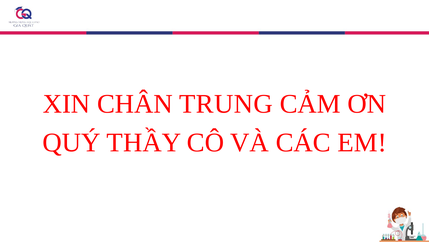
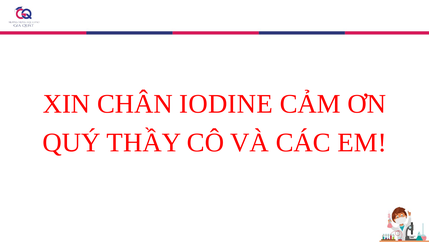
TRUNG: TRUNG -> IODINE
